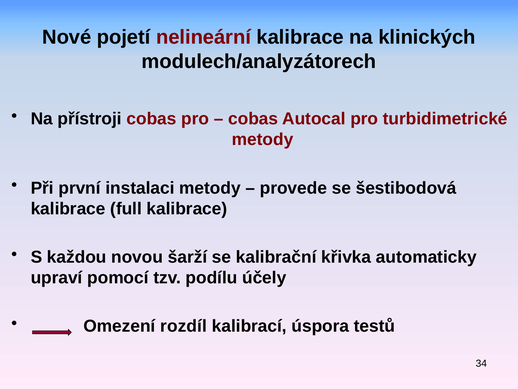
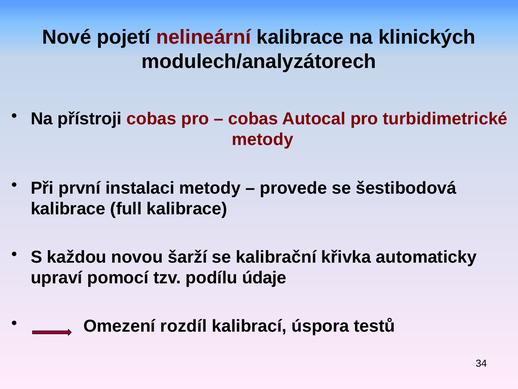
účely: účely -> údaje
